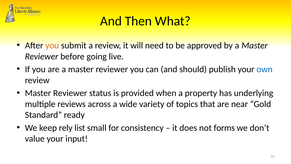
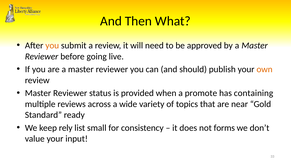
own colour: blue -> orange
property: property -> promote
underlying: underlying -> containing
